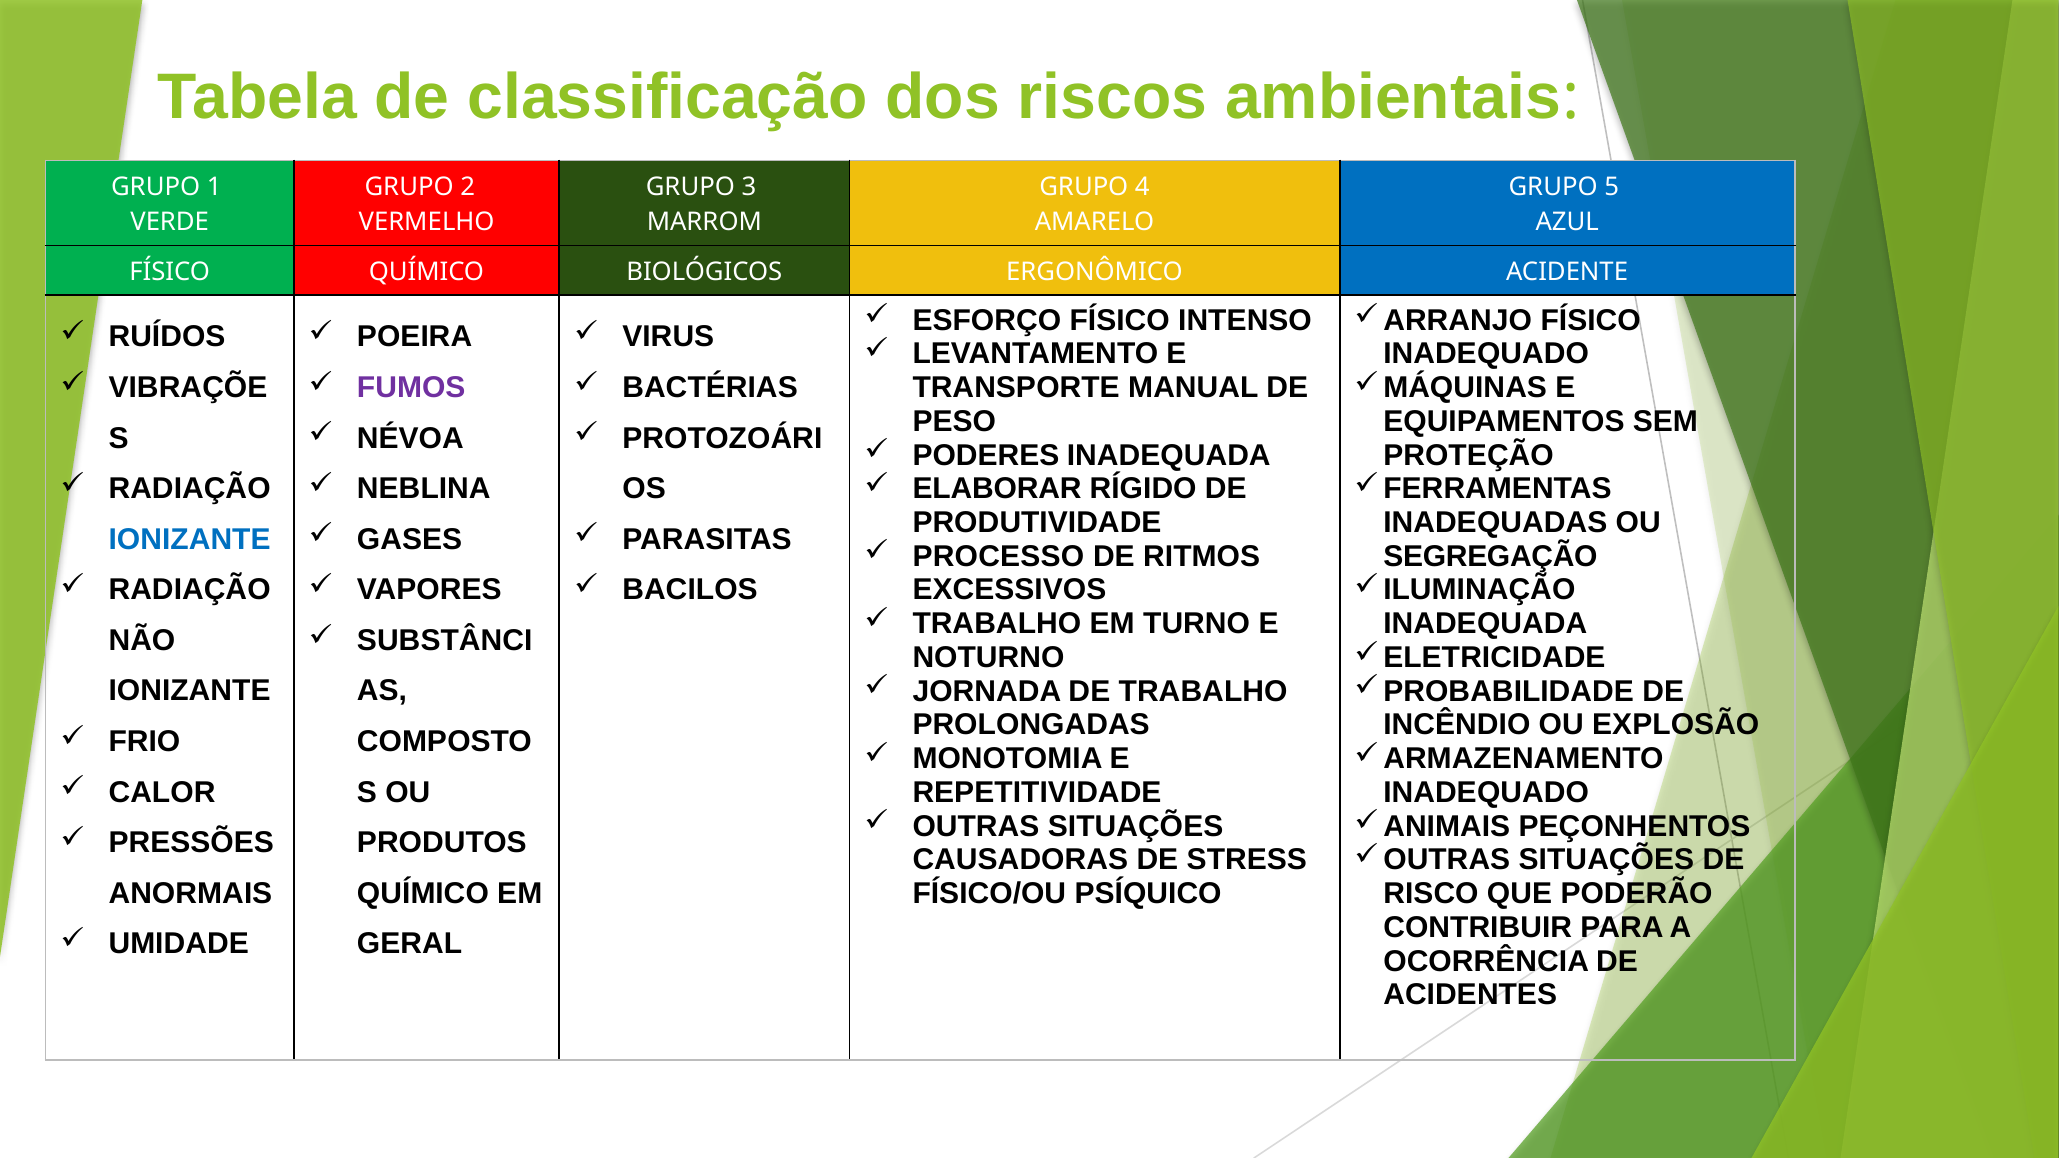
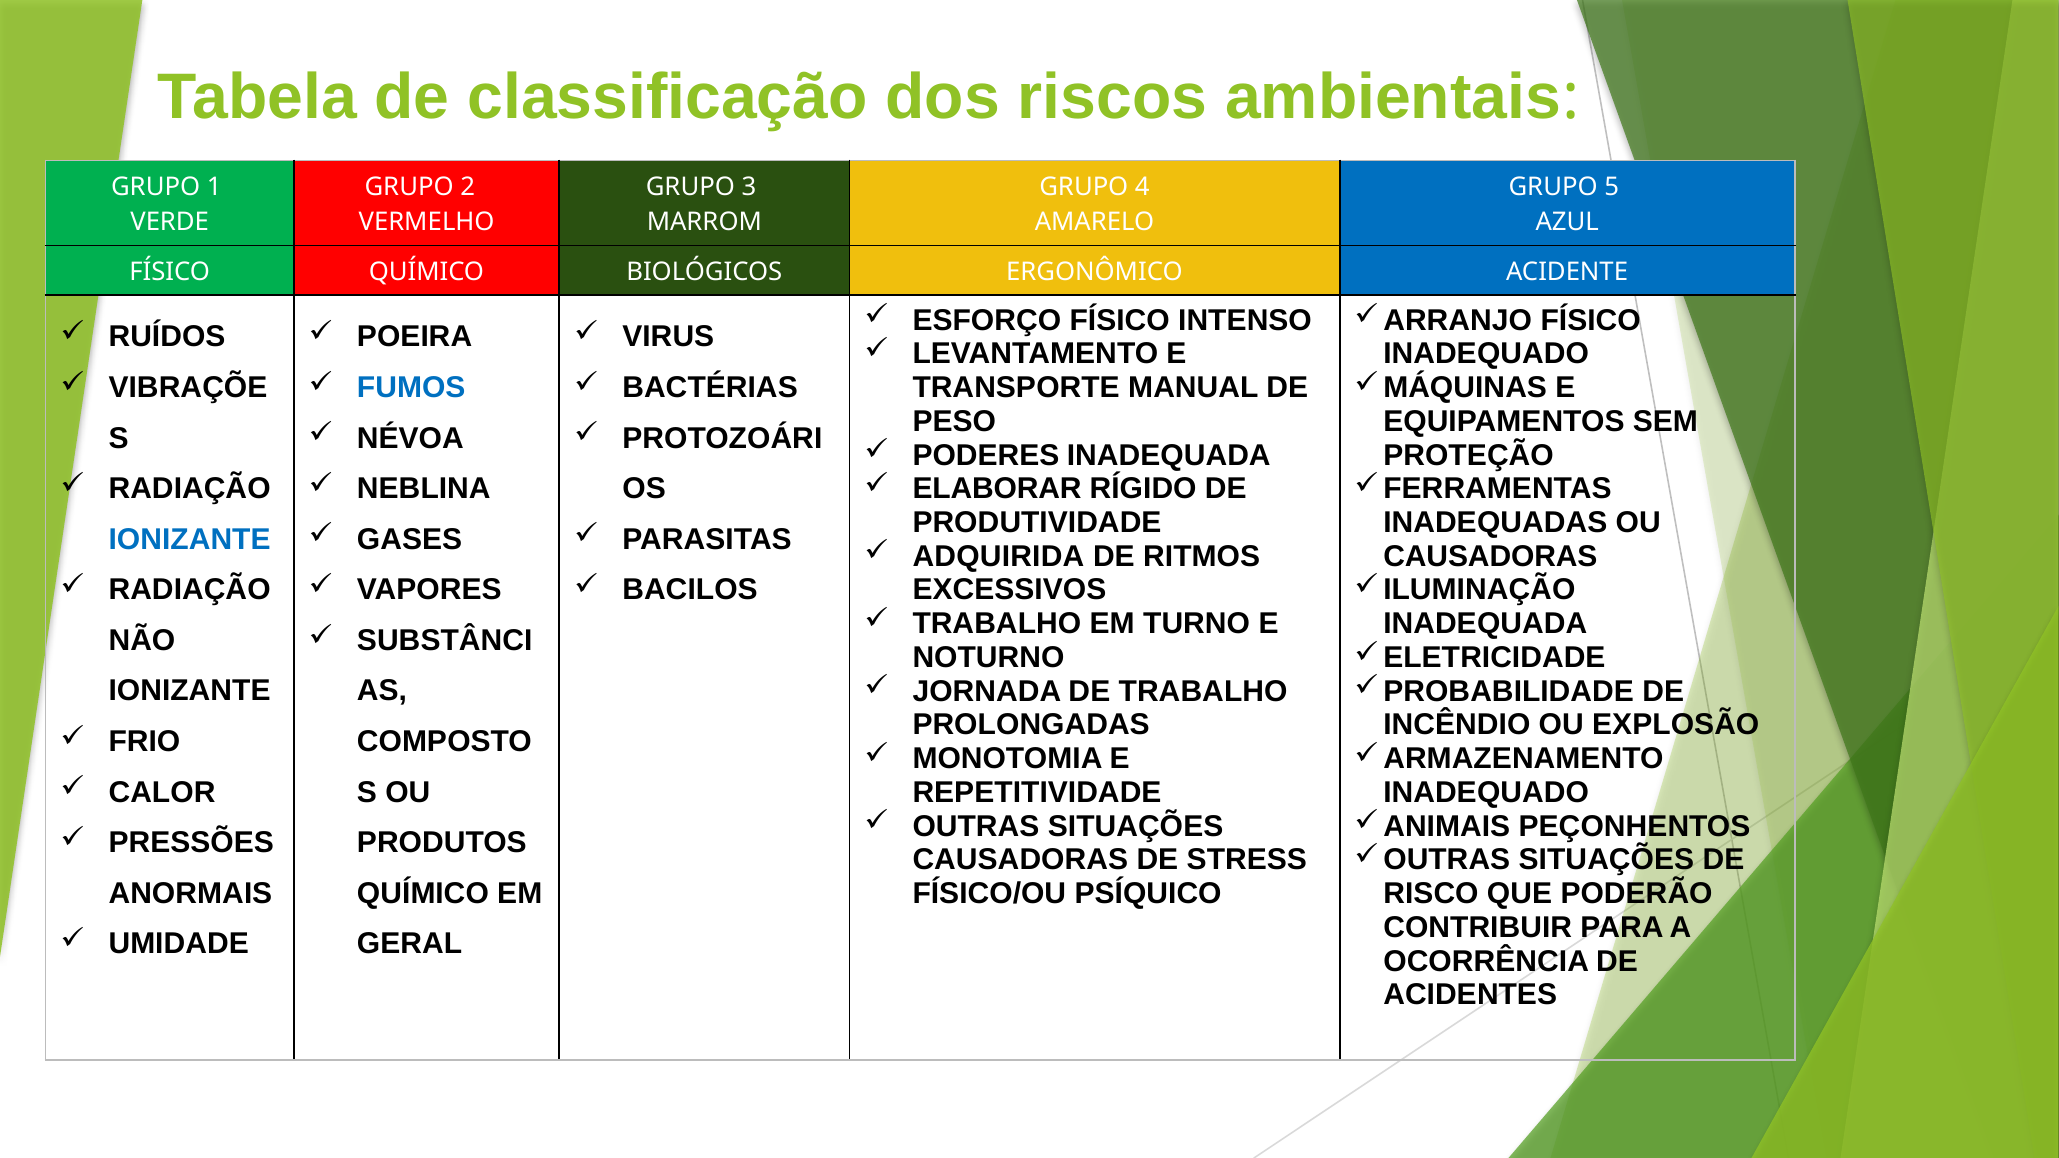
FUMOS colour: purple -> blue
PROCESSO: PROCESSO -> ADQUIRIDA
SEGREGAÇÃO at (1490, 556): SEGREGAÇÃO -> CAUSADORAS
